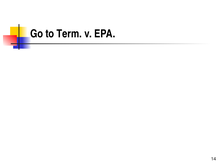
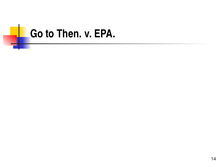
Term: Term -> Then
